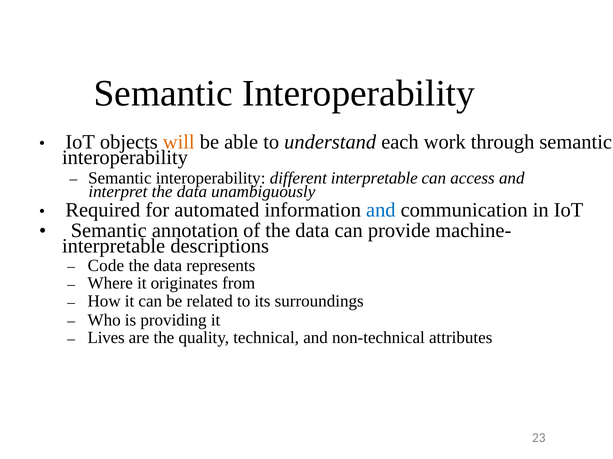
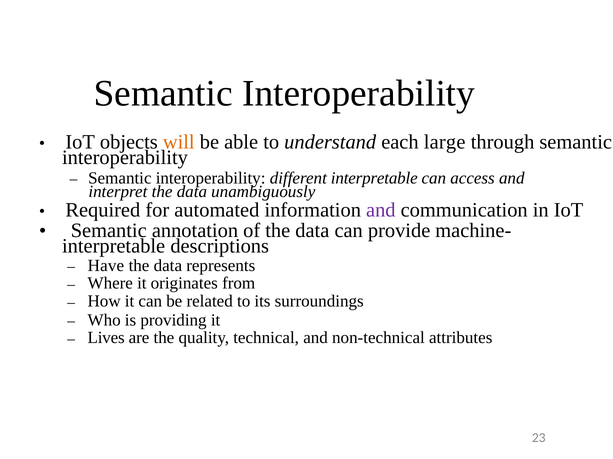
work: work -> large
and at (381, 211) colour: blue -> purple
Code: Code -> Have
